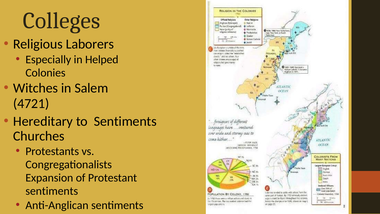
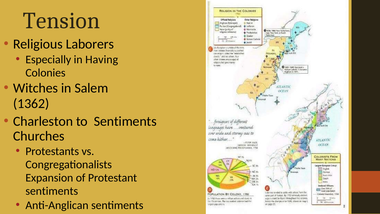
Colleges: Colleges -> Tension
Helped: Helped -> Having
4721: 4721 -> 1362
Hereditary: Hereditary -> Charleston
